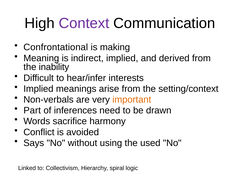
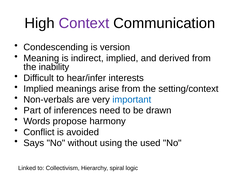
Confrontational: Confrontational -> Condescending
making: making -> version
important colour: orange -> blue
sacrifice: sacrifice -> propose
